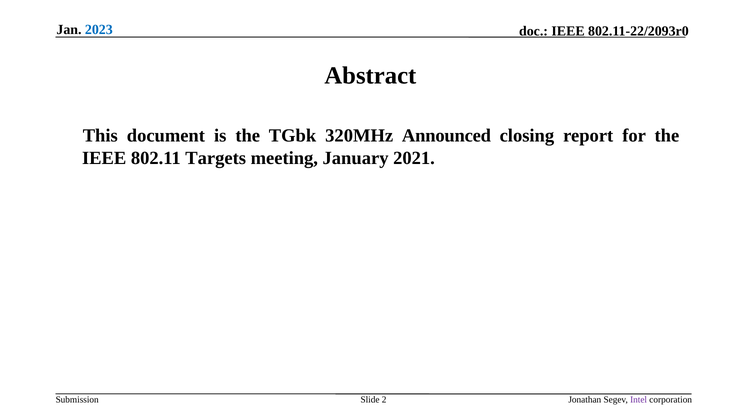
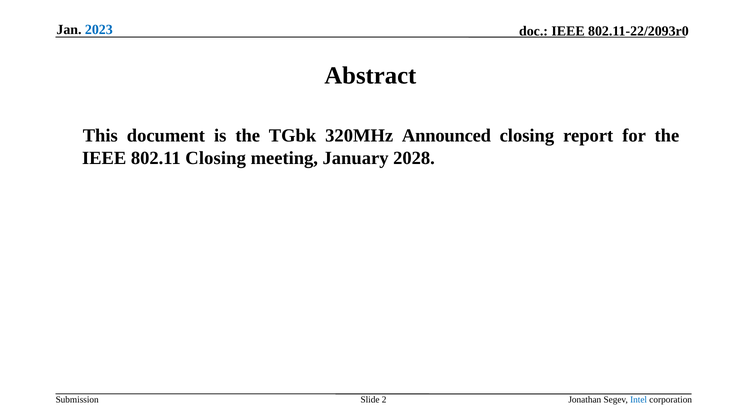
802.11 Targets: Targets -> Closing
2021: 2021 -> 2028
Intel colour: purple -> blue
